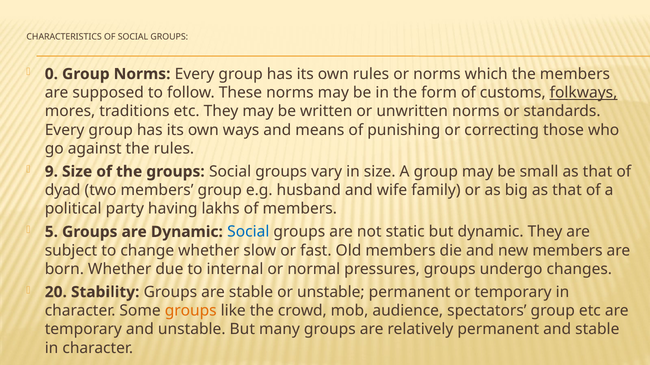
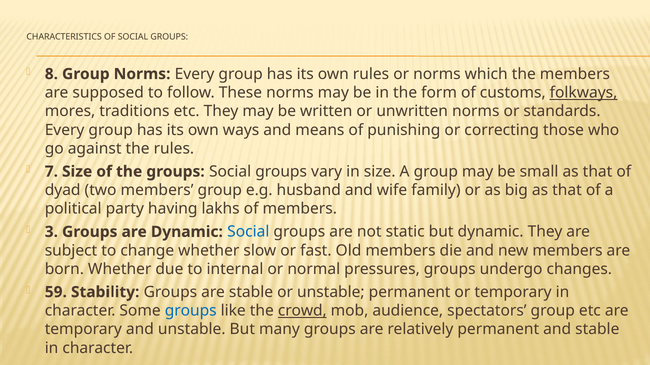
0: 0 -> 8
9: 9 -> 7
5: 5 -> 3
20: 20 -> 59
groups at (191, 311) colour: orange -> blue
crowd underline: none -> present
